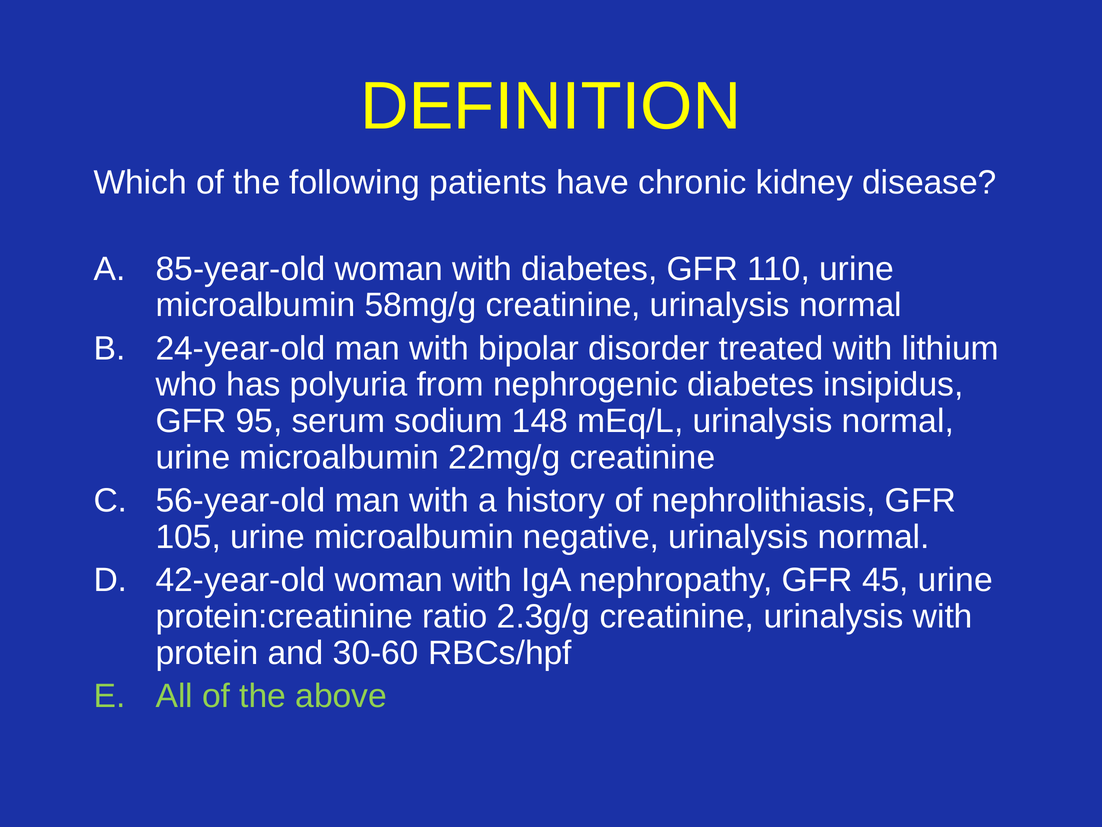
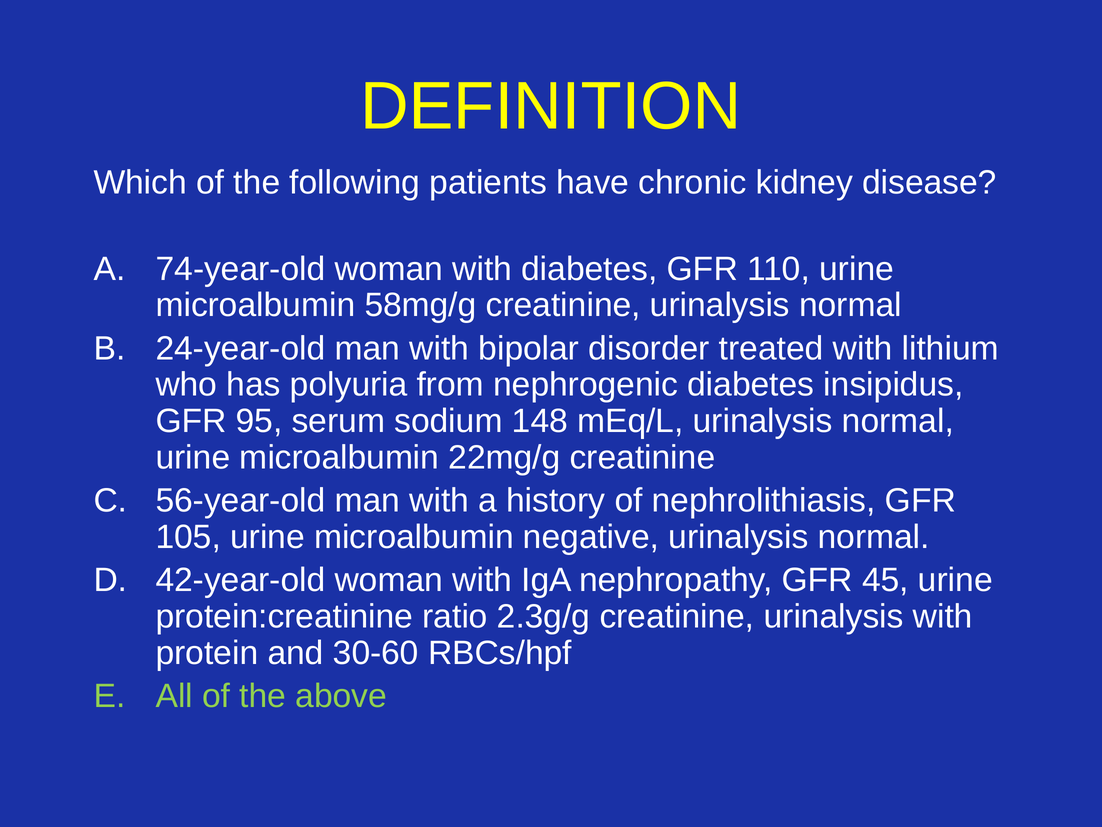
85-year-old: 85-year-old -> 74-year-old
